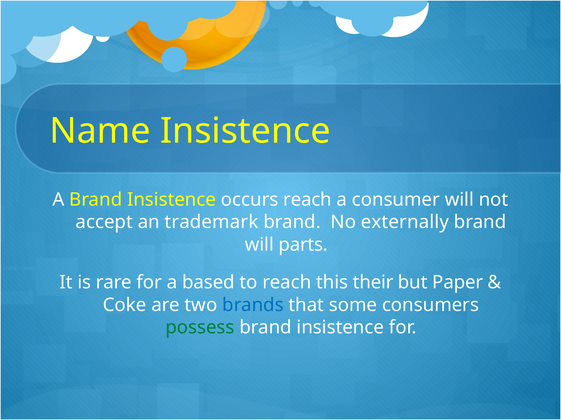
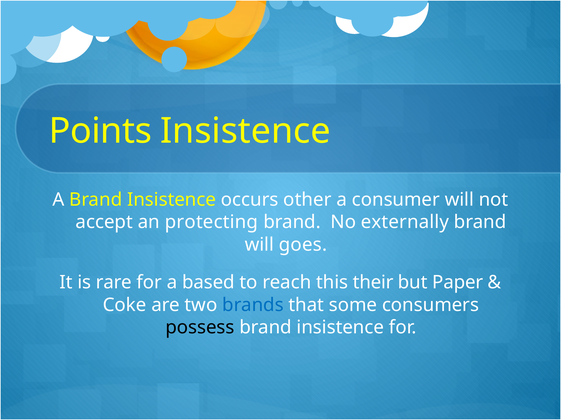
Name: Name -> Points
occurs reach: reach -> other
trademark: trademark -> protecting
parts: parts -> goes
possess colour: green -> black
